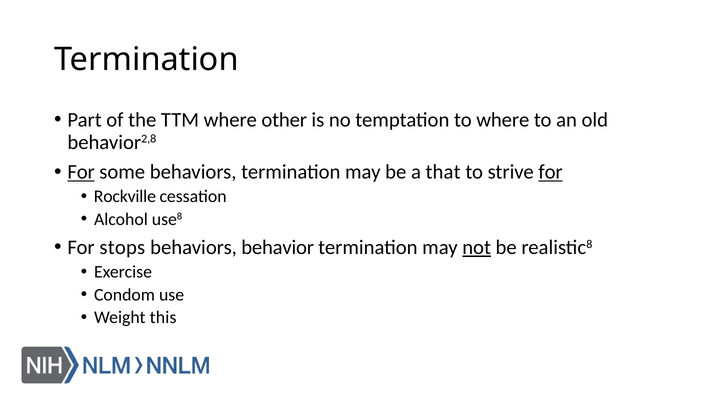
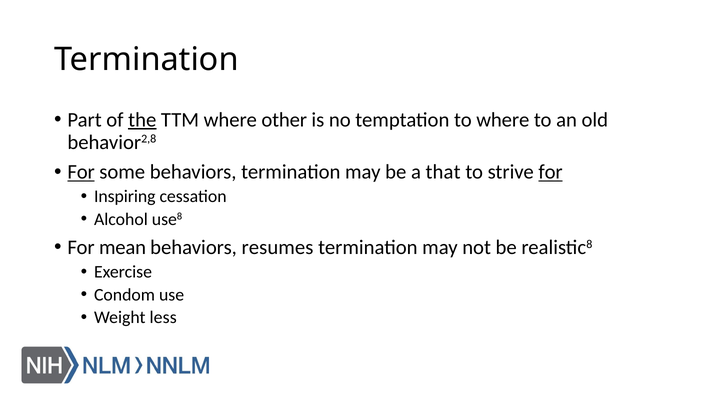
the underline: none -> present
Rockville: Rockville -> Inspiring
stops: stops -> mean
behavior: behavior -> resumes
not underline: present -> none
this: this -> less
